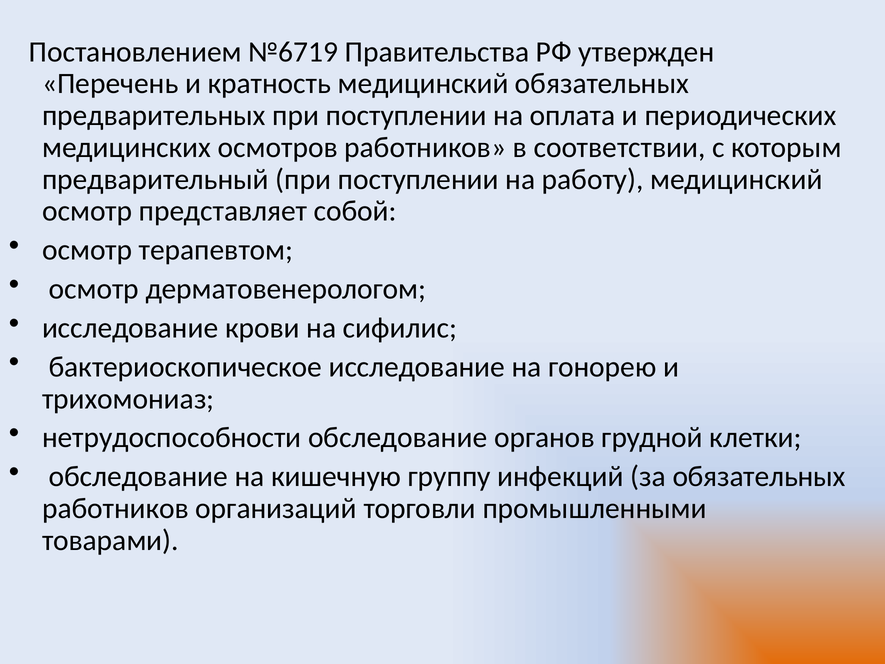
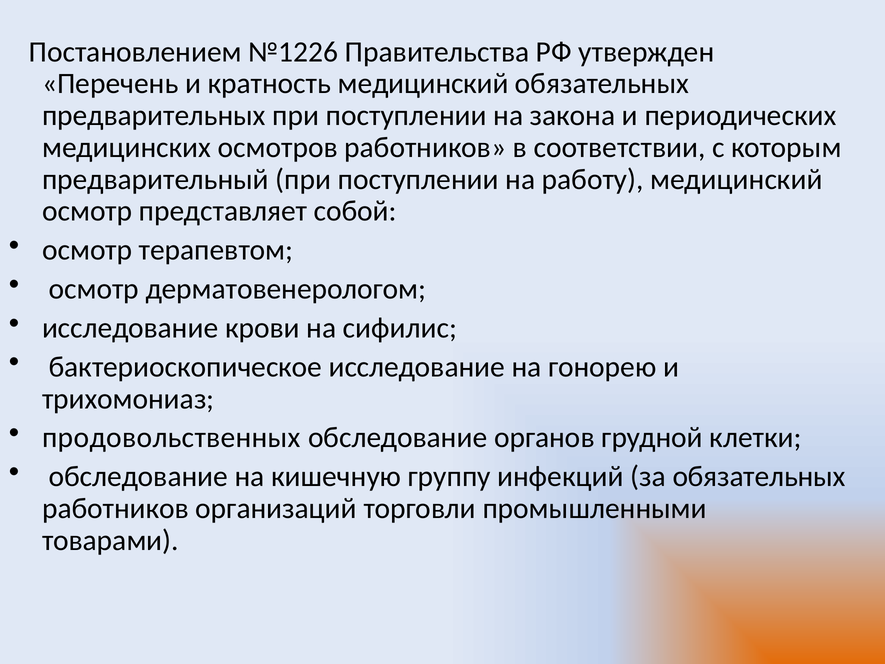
№6719: №6719 -> №1226
оплата: оплата -> закона
нетрудоспособности: нетрудоспособности -> продовольственных
